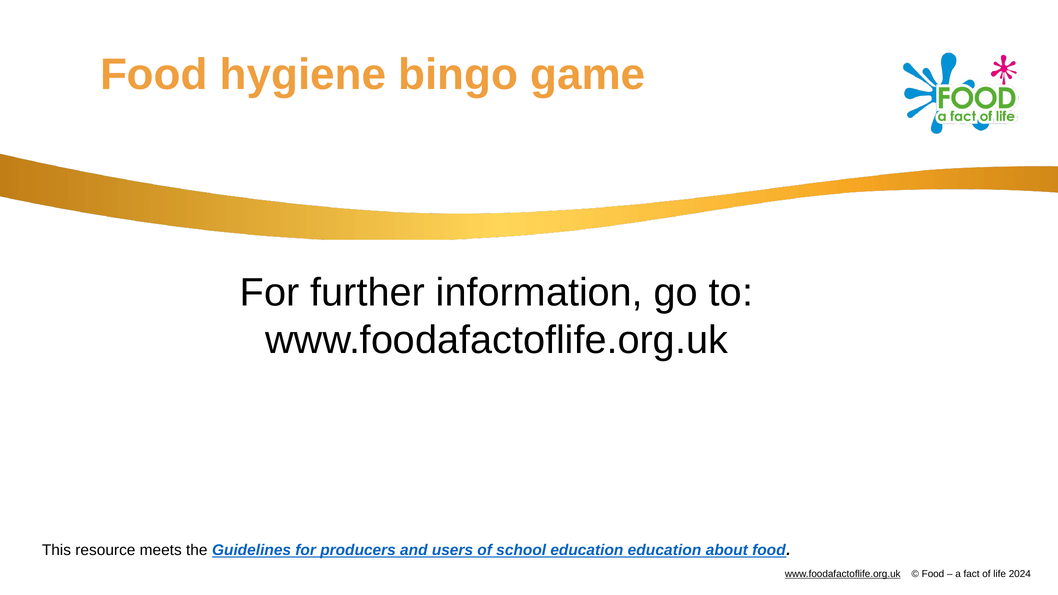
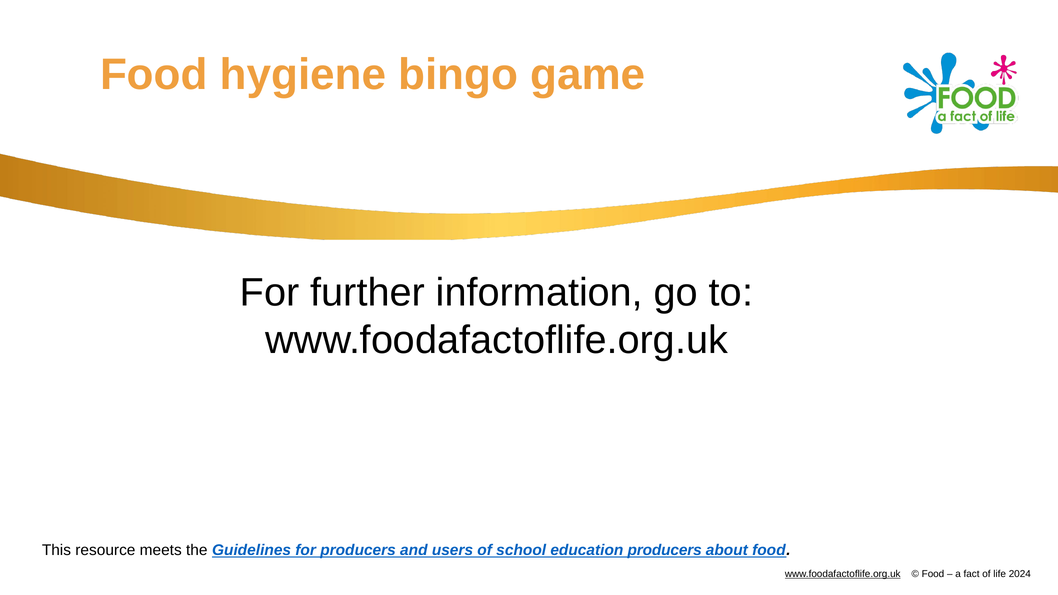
education education: education -> producers
